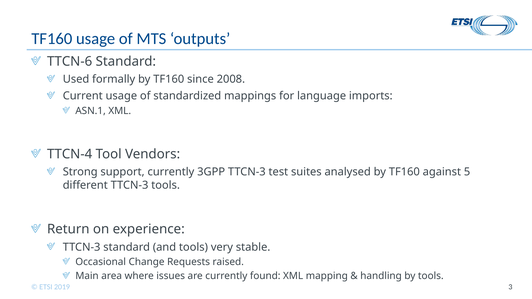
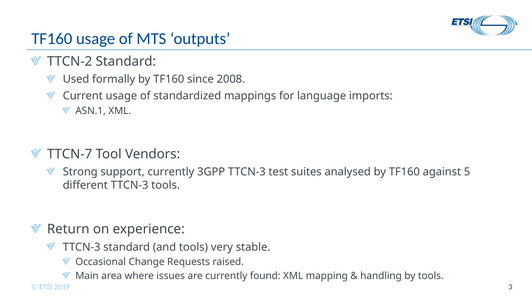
TTCN-6: TTCN-6 -> TTCN-2
TTCN-4: TTCN-4 -> TTCN-7
